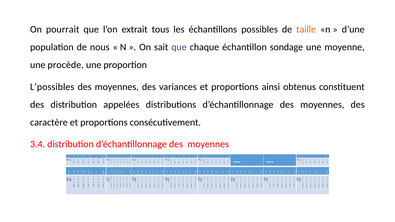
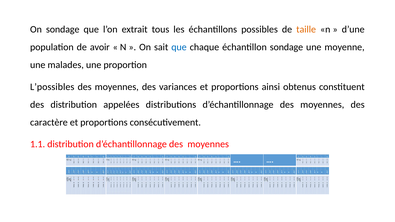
On pourrait: pourrait -> sondage
nous: nous -> avoir
que at (179, 47) colour: purple -> blue
procède: procède -> malades
3.4: 3.4 -> 1.1
